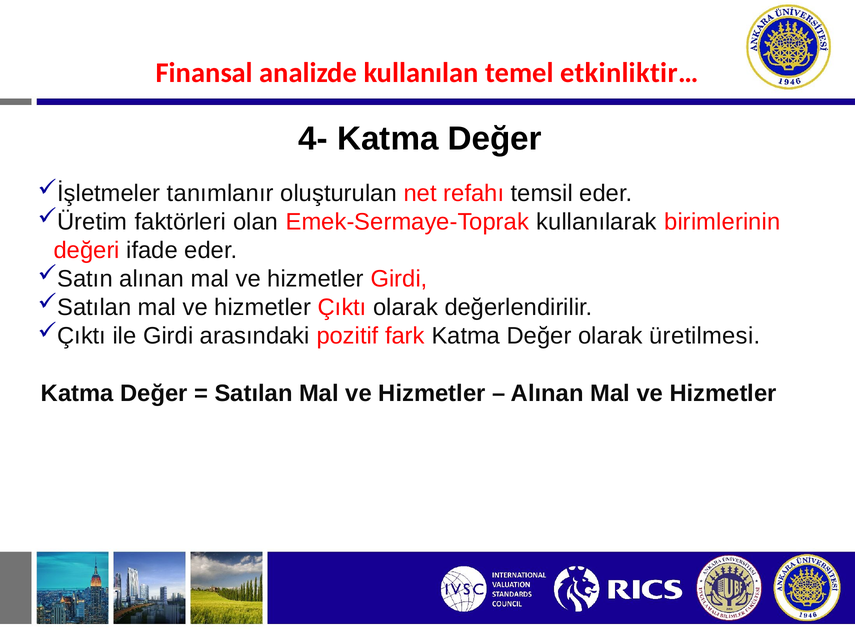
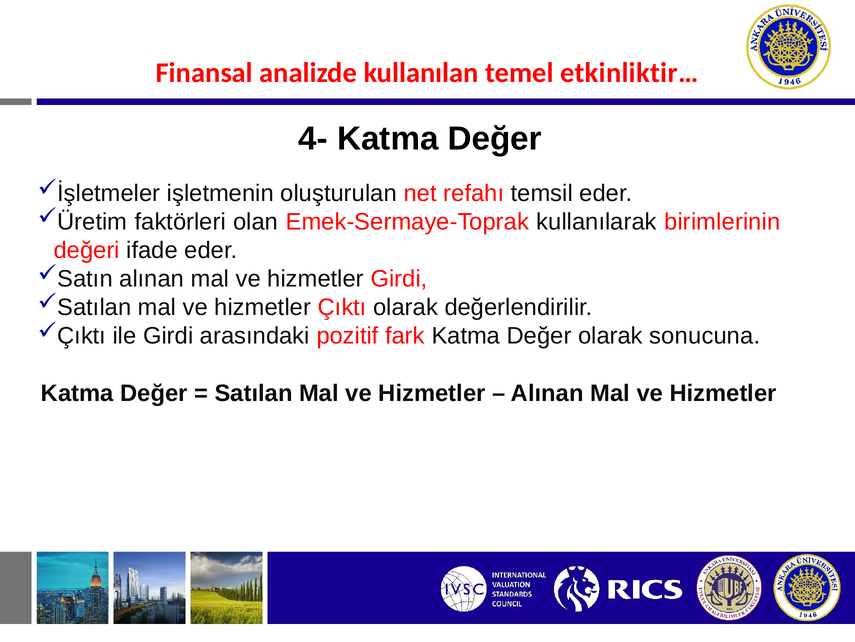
tanımlanır: tanımlanır -> işletmenin
üretilmesi: üretilmesi -> sonucuna
